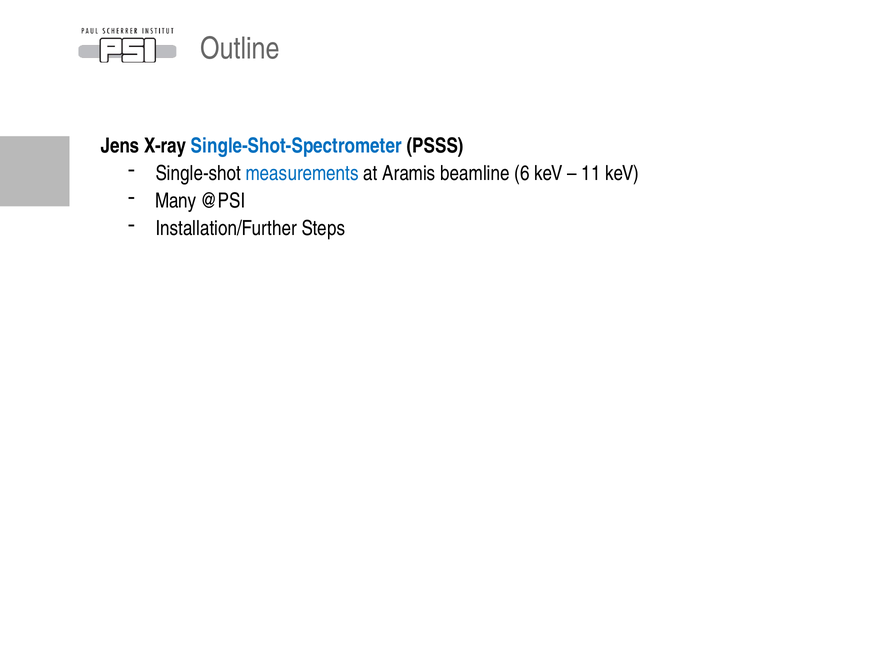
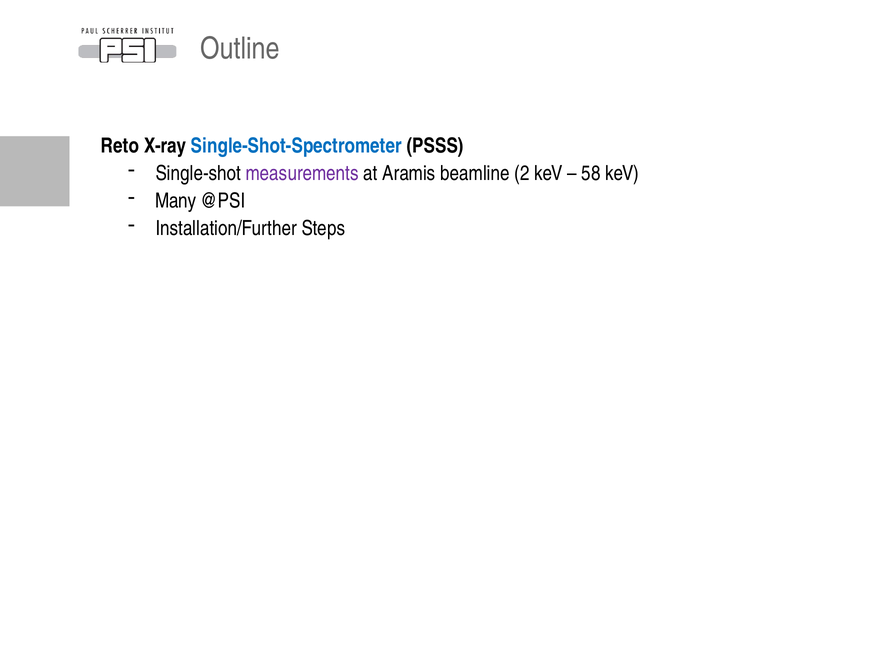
Jens: Jens -> Reto
measurements colour: blue -> purple
beamline 6: 6 -> 2
11: 11 -> 58
